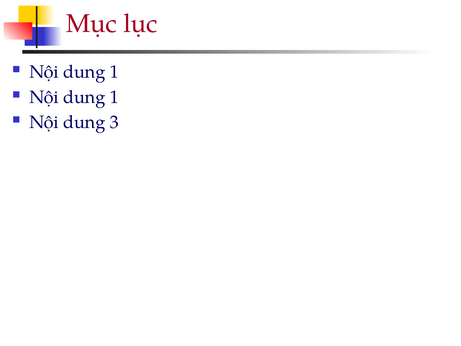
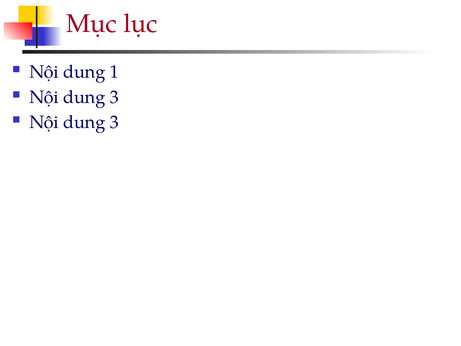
1 at (114, 97): 1 -> 3
